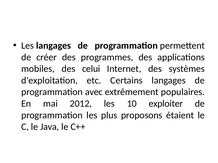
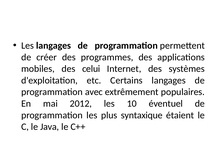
exploiter: exploiter -> éventuel
proposons: proposons -> syntaxique
